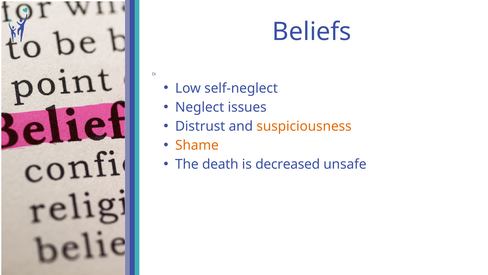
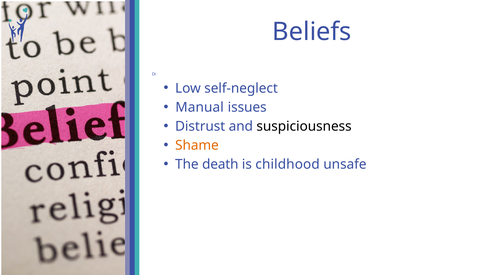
Neglect: Neglect -> Manual
suspiciousness colour: orange -> black
decreased: decreased -> childhood
